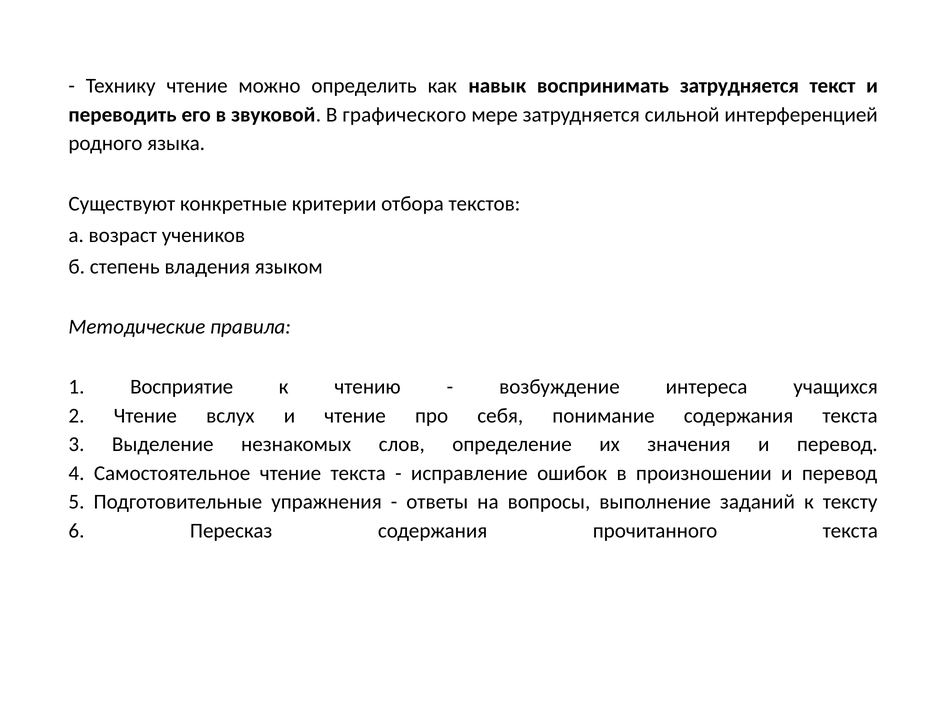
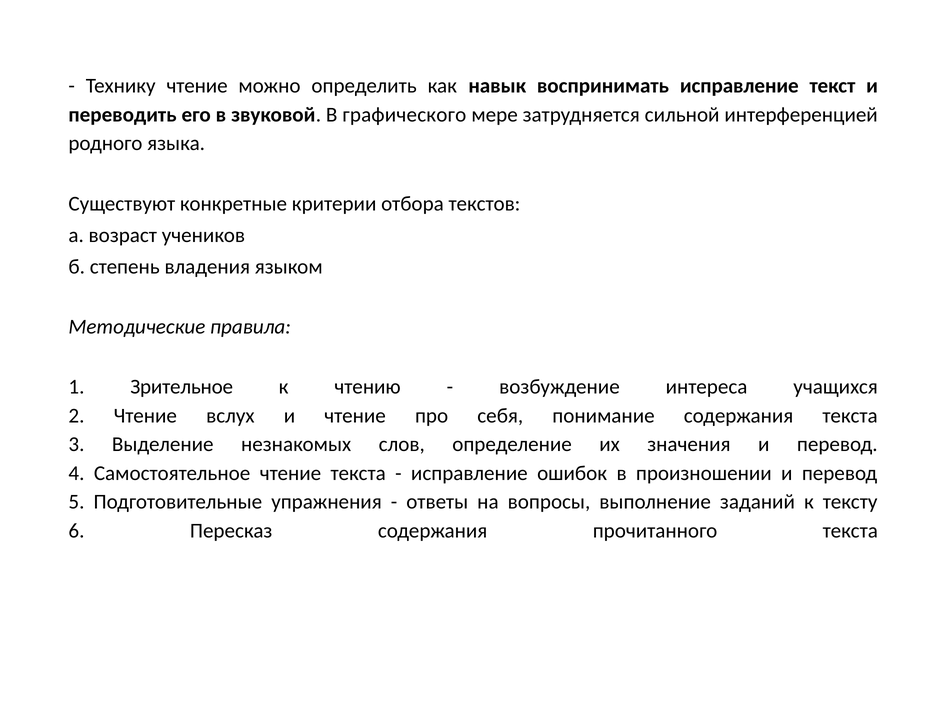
воспринимать затрудняется: затрудняется -> исправление
Восприятие: Восприятие -> Зрительное
